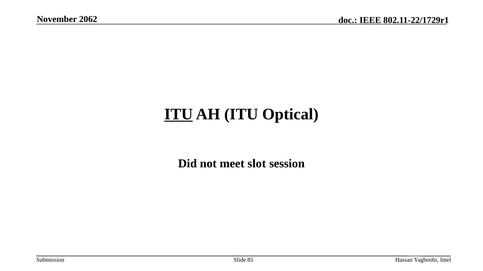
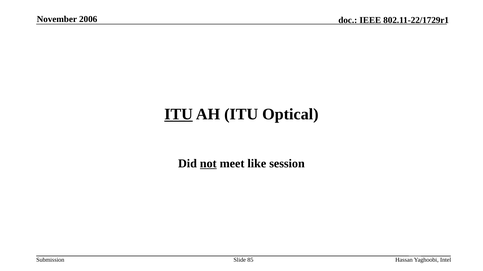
2062: 2062 -> 2006
not underline: none -> present
slot: slot -> like
